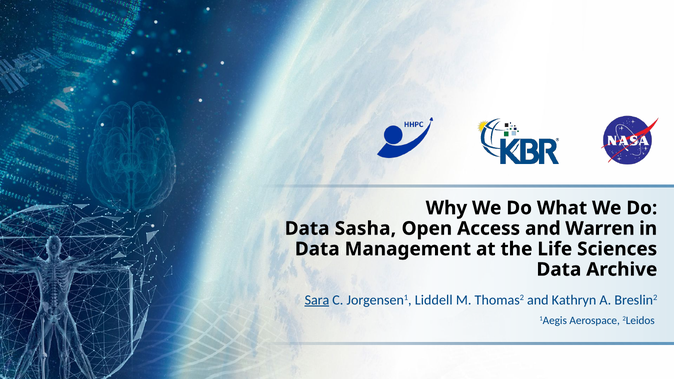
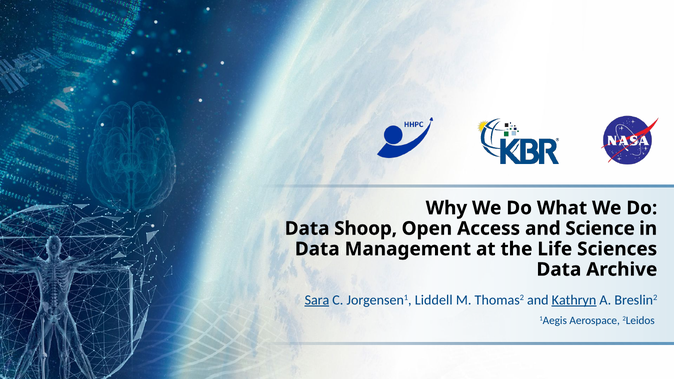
Sasha: Sasha -> Shoop
Warren: Warren -> Science
Kathryn underline: none -> present
